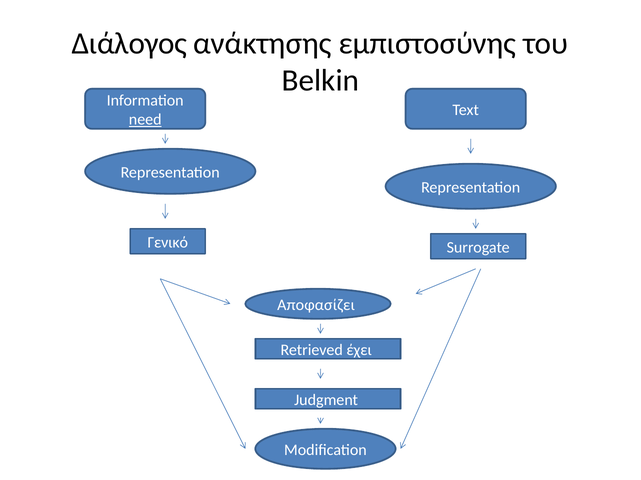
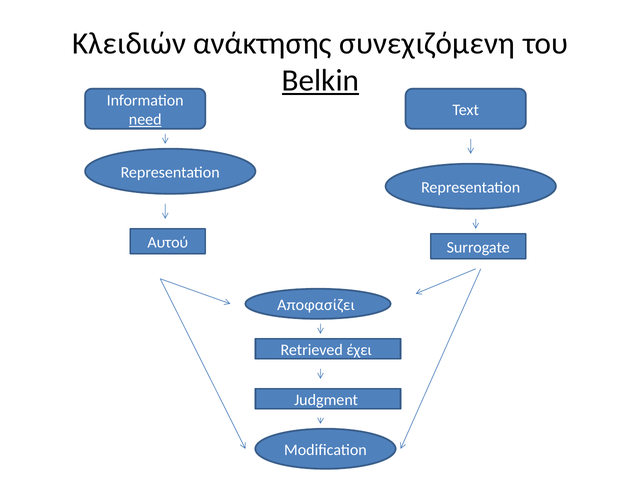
Διάλογος: Διάλογος -> Κλειδιών
εμπιστοσύνης: εμπιστοσύνης -> συνεχιζόμενη
Belkin underline: none -> present
Γενικό: Γενικό -> Αυτού
